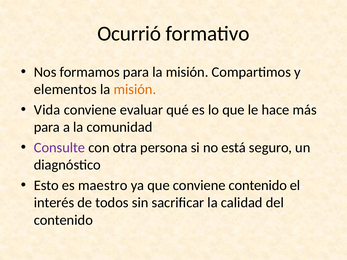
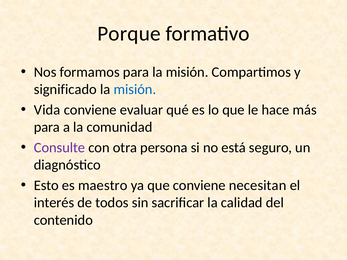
Ocurrió: Ocurrió -> Porque
elementos: elementos -> significado
misión at (135, 89) colour: orange -> blue
conviene contenido: contenido -> necesitan
